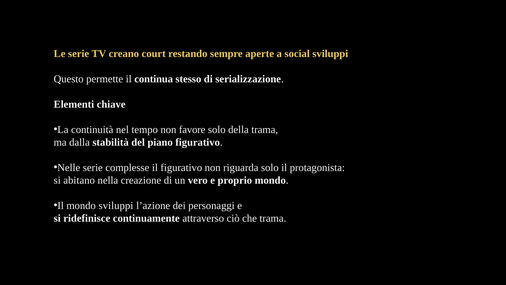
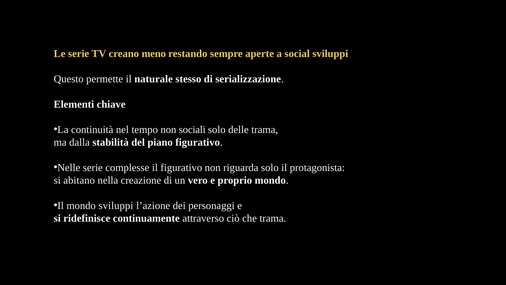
court: court -> meno
continua: continua -> naturale
favore: favore -> sociali
della: della -> delle
